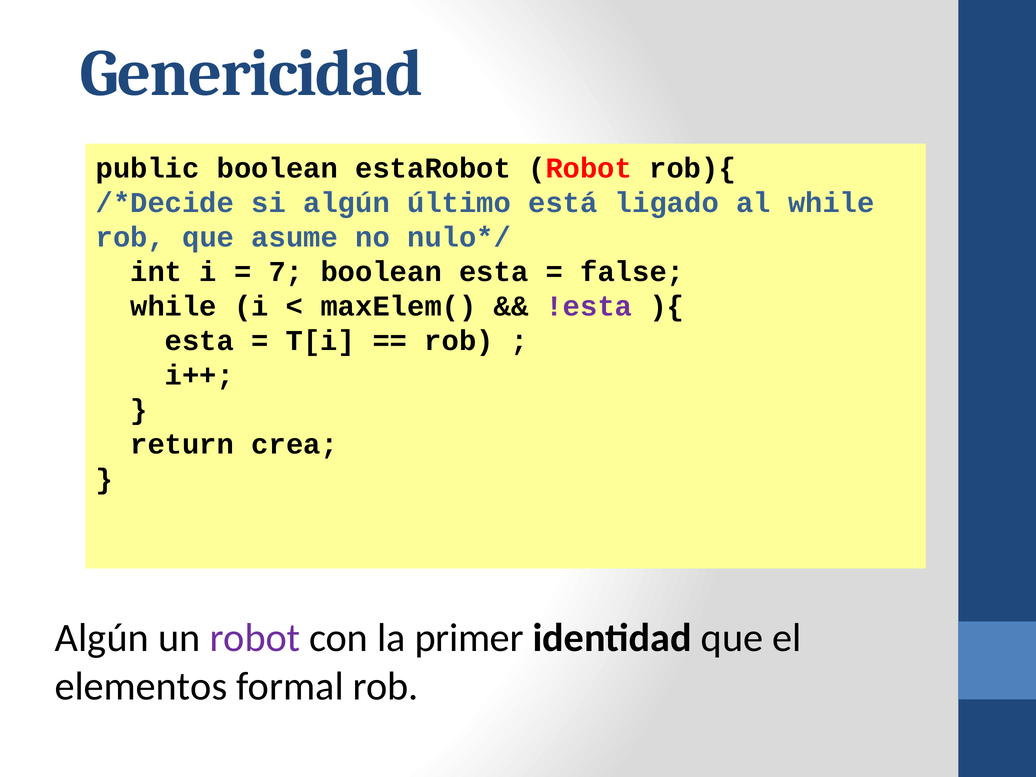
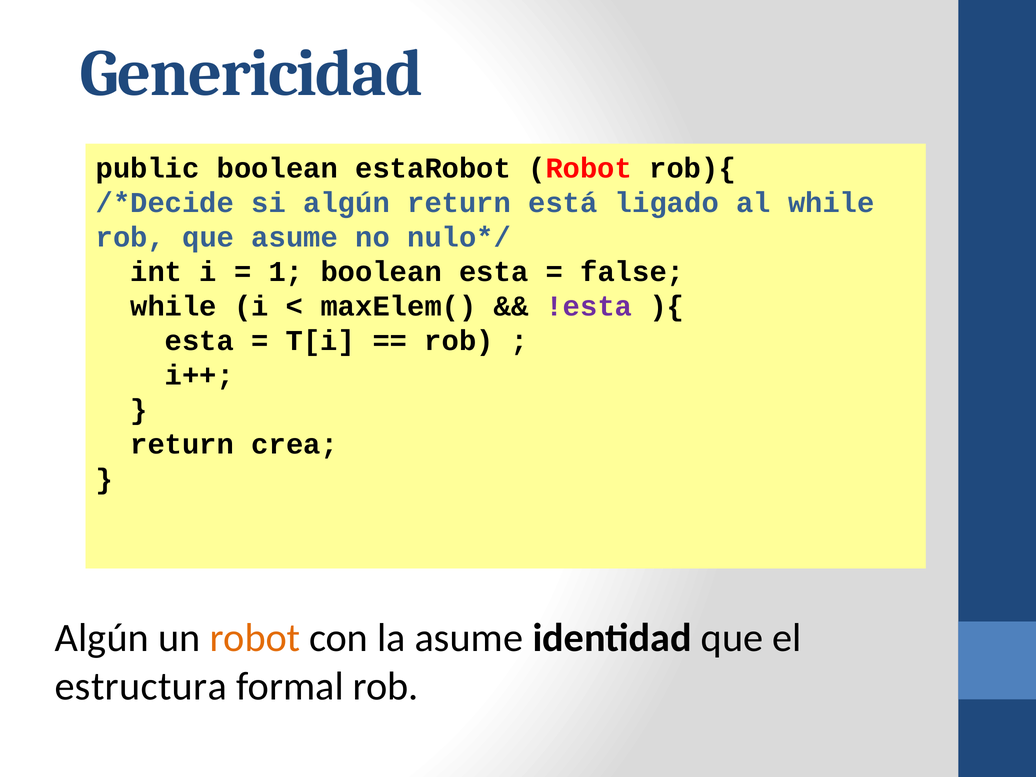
algún último: último -> return
7: 7 -> 1
robot at (255, 638) colour: purple -> orange
la primer: primer -> asume
elementos: elementos -> estructura
